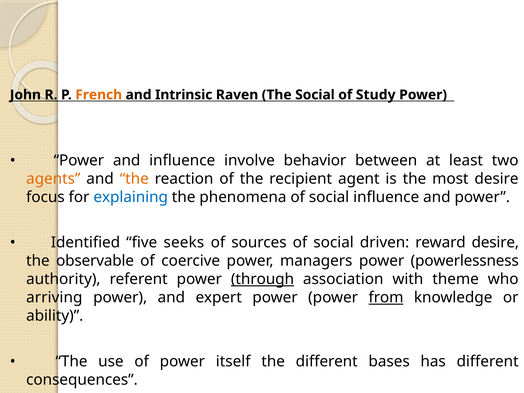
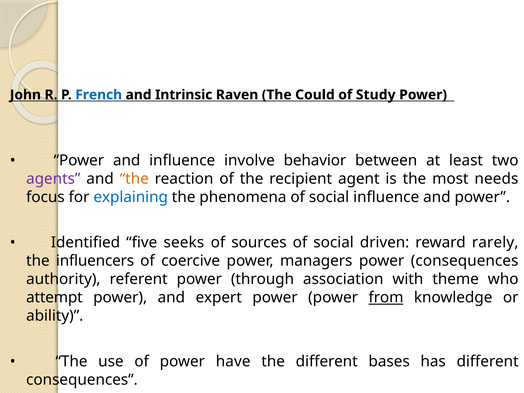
French colour: orange -> blue
The Social: Social -> Could
agents colour: orange -> purple
most desire: desire -> needs
reward desire: desire -> rarely
observable: observable -> influencers
power powerlessness: powerlessness -> consequences
through underline: present -> none
arriving: arriving -> attempt
itself: itself -> have
